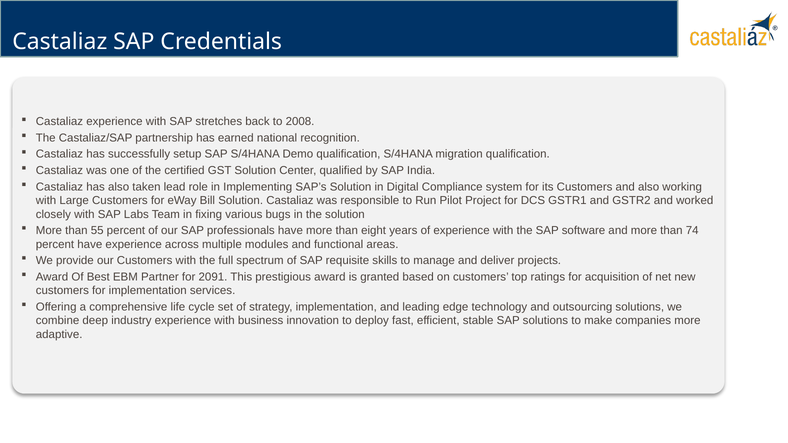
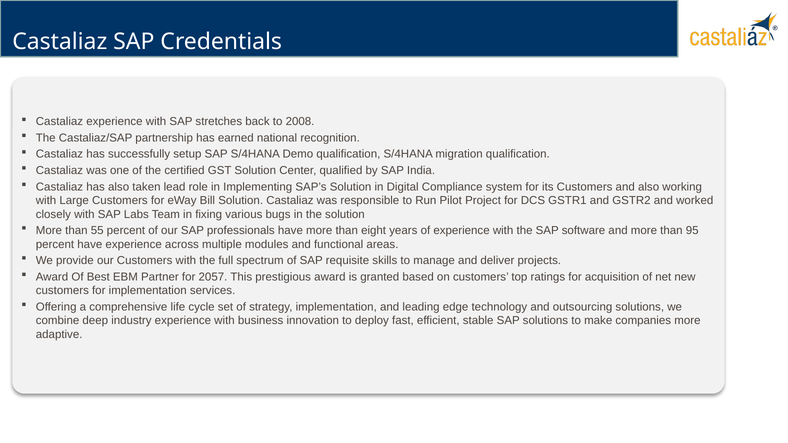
74: 74 -> 95
2091: 2091 -> 2057
